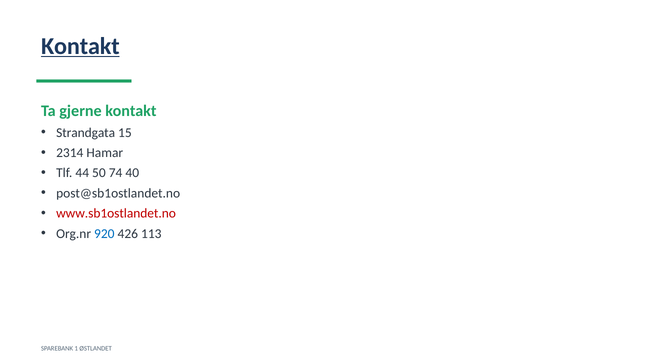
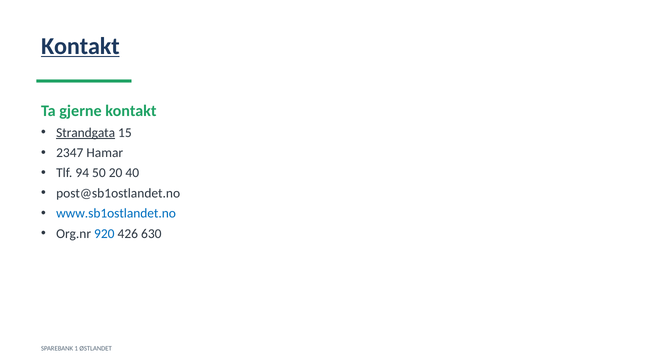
Strandgata underline: none -> present
2314: 2314 -> 2347
44: 44 -> 94
74: 74 -> 20
www.sb1ostlandet.no colour: red -> blue
113: 113 -> 630
